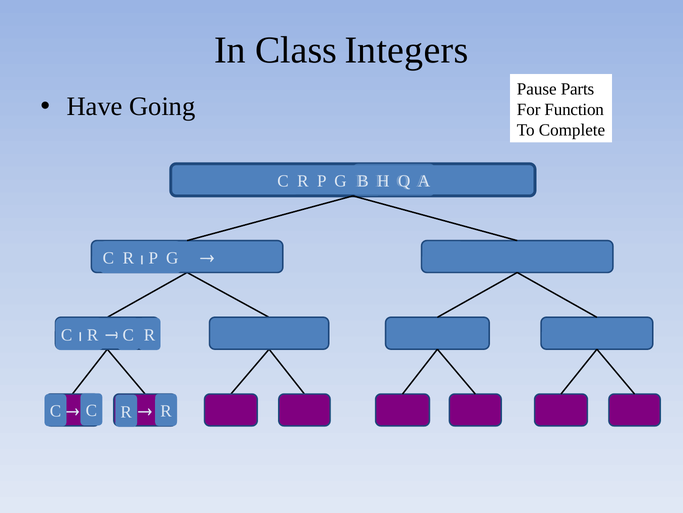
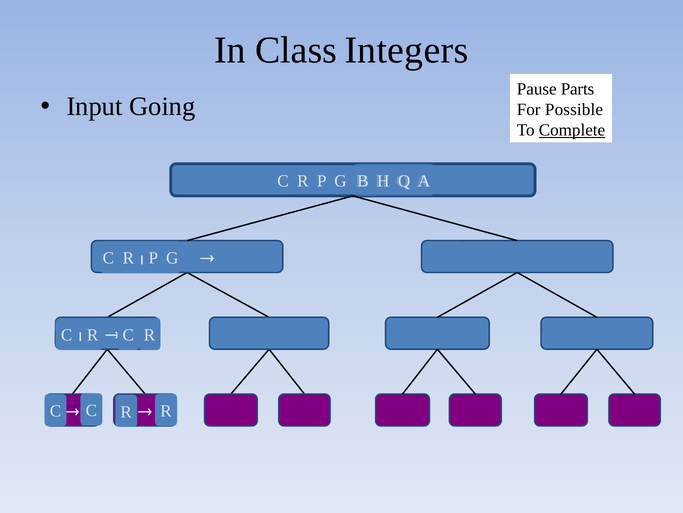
Have: Have -> Input
Function: Function -> Possible
Complete underline: none -> present
